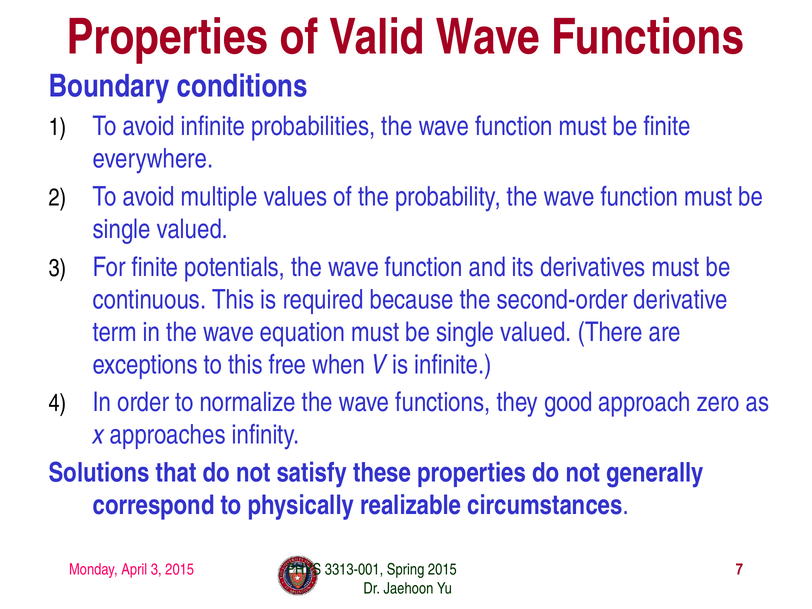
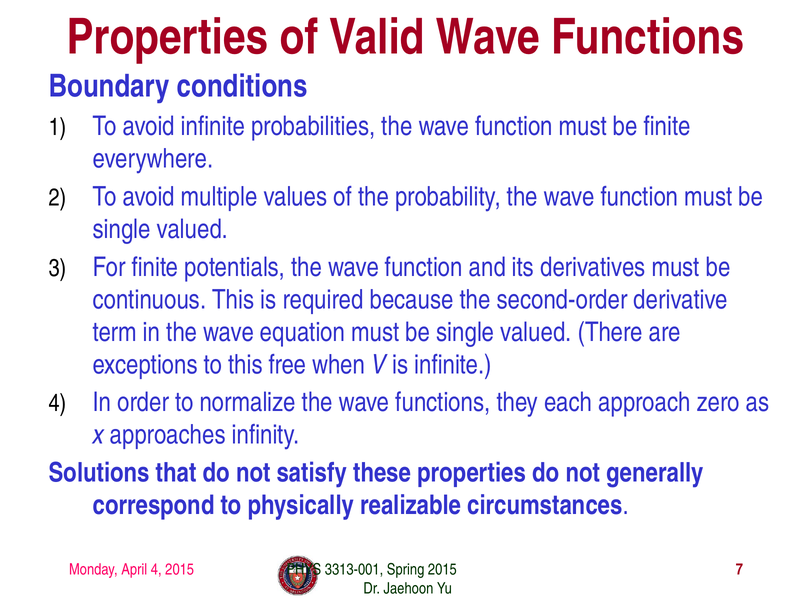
good: good -> each
April 3: 3 -> 4
